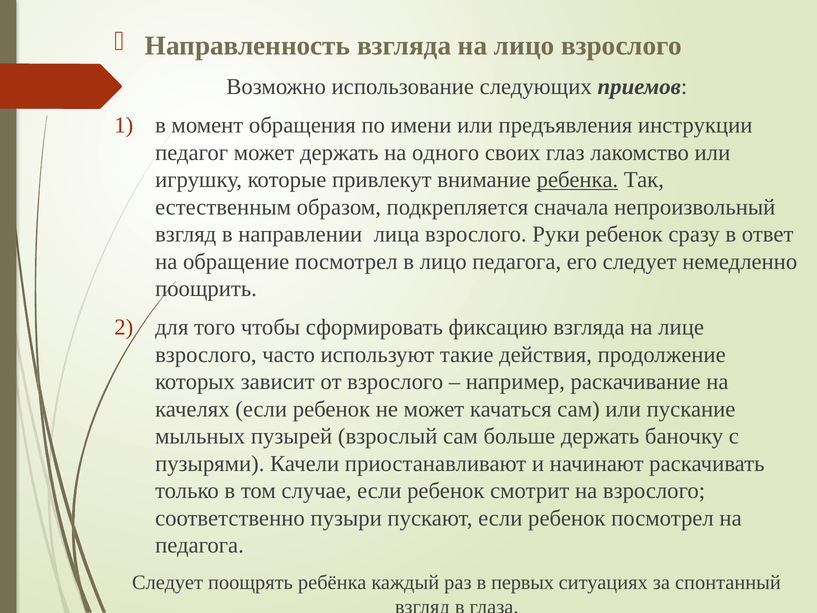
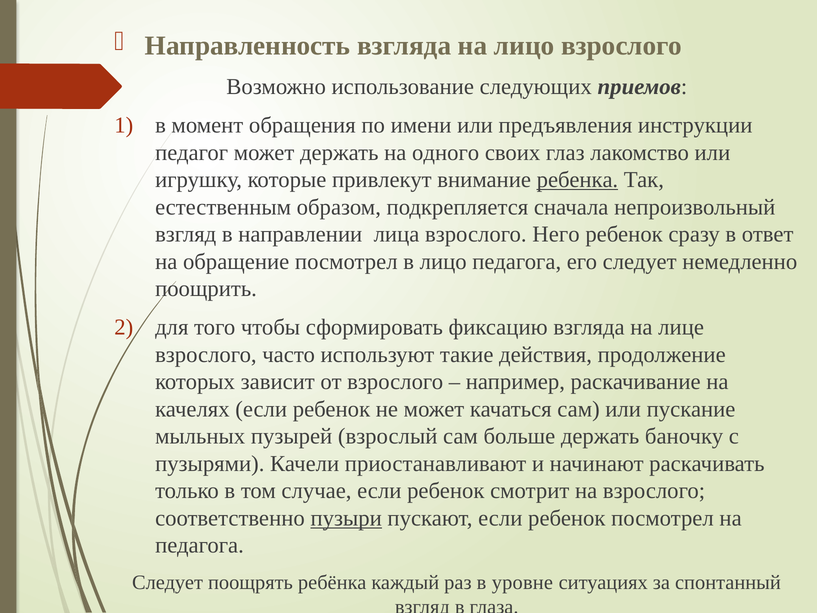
Руки: Руки -> Него
пузыри underline: none -> present
первых: первых -> уровне
